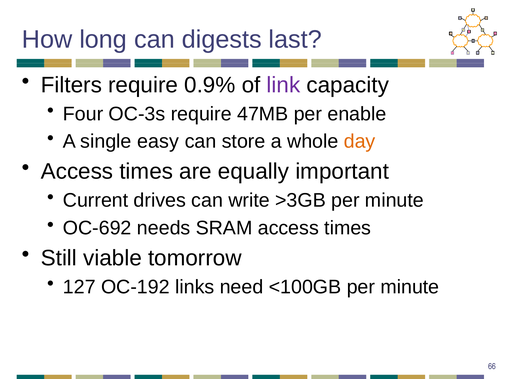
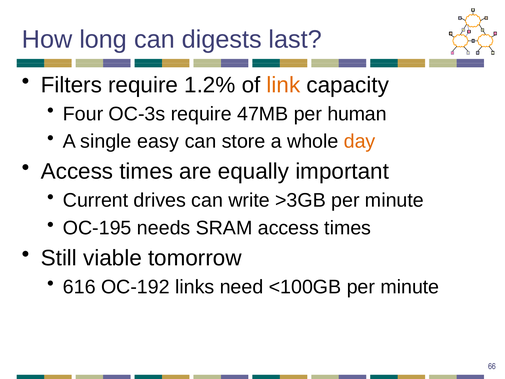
0.9%: 0.9% -> 1.2%
link colour: purple -> orange
enable: enable -> human
OC-692: OC-692 -> OC-195
127: 127 -> 616
